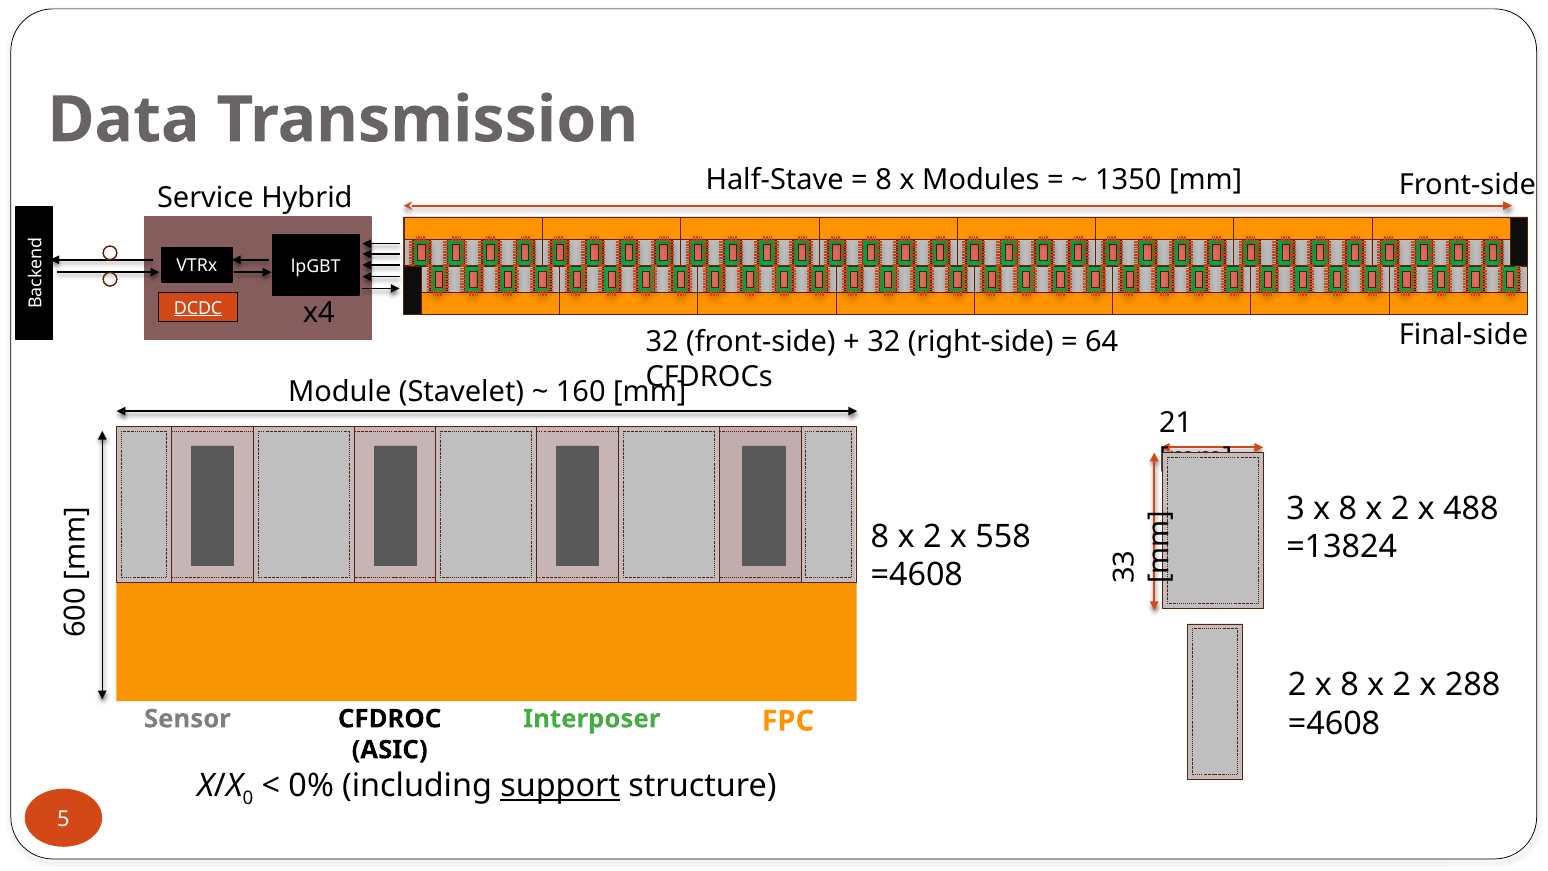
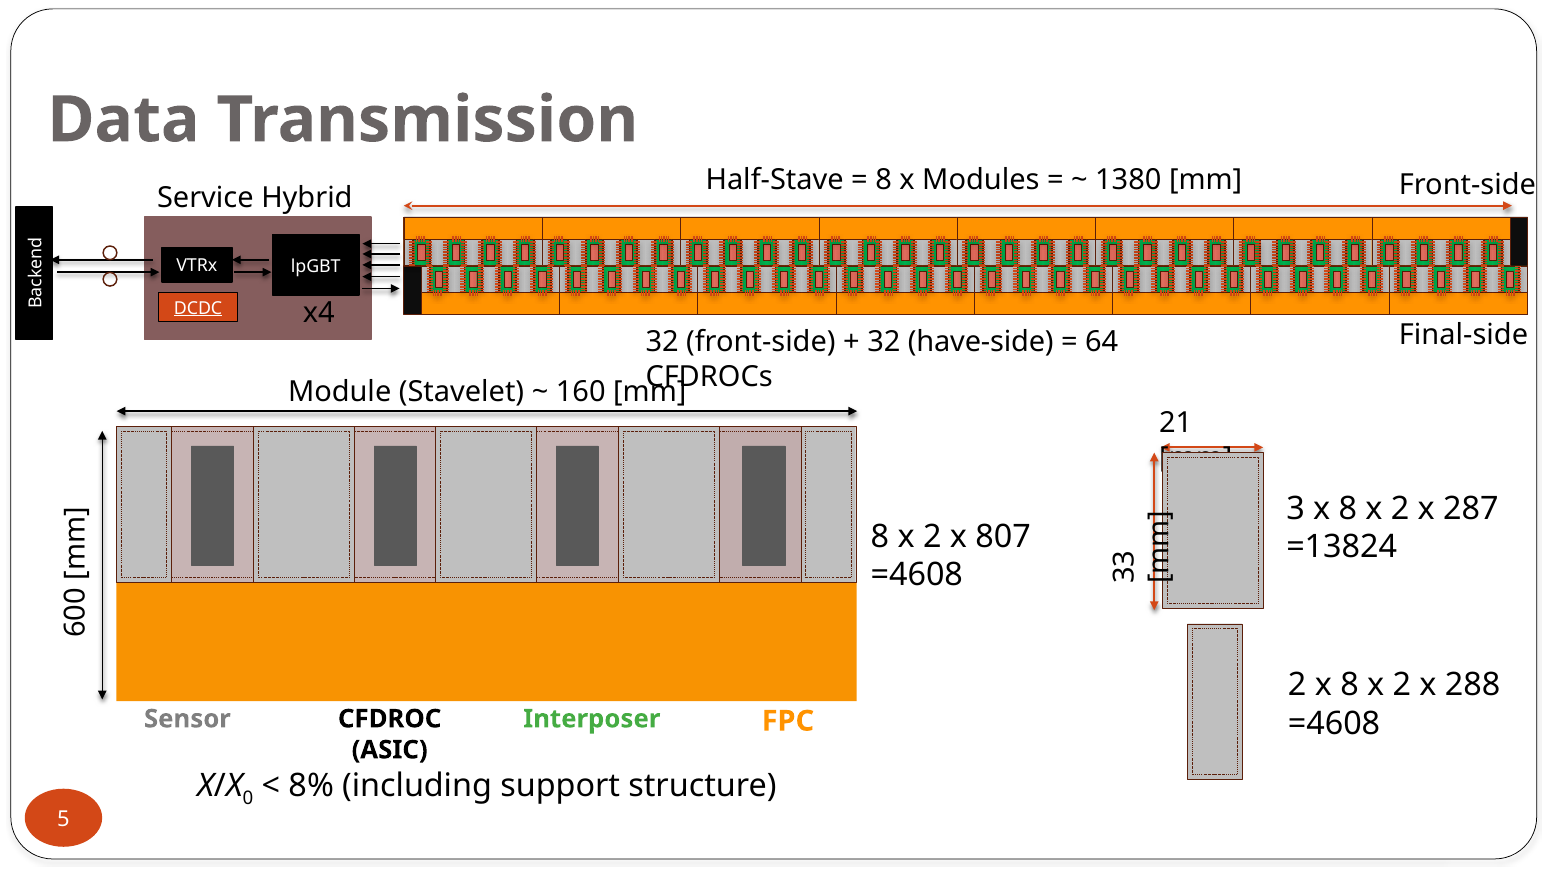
1350: 1350 -> 1380
right-side: right-side -> have-side
488: 488 -> 287
558: 558 -> 807
0%: 0% -> 8%
support underline: present -> none
